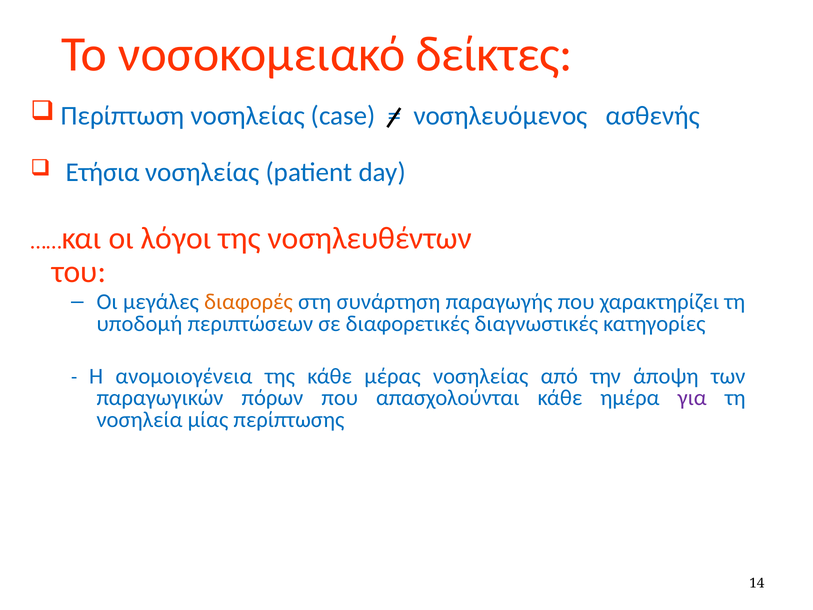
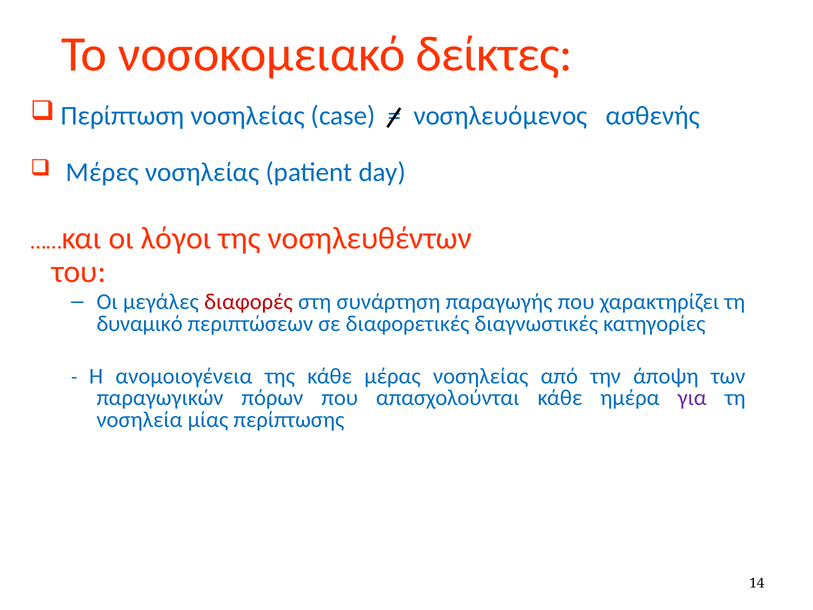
Ετήσια: Ετήσια -> Μέρες
διαφορές colour: orange -> red
υποδομή: υποδομή -> δυναμικό
